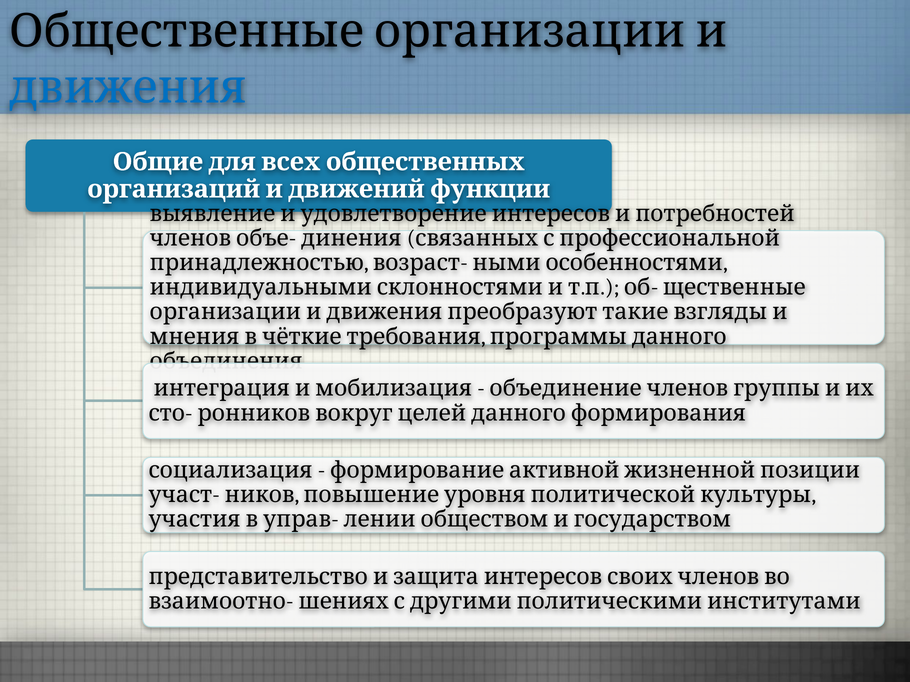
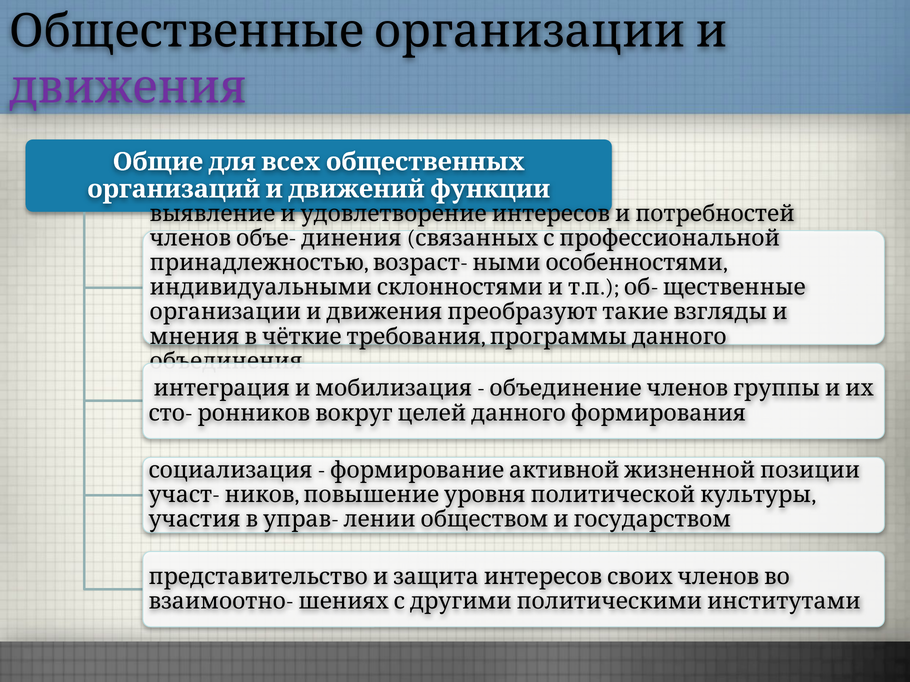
движения colour: blue -> purple
